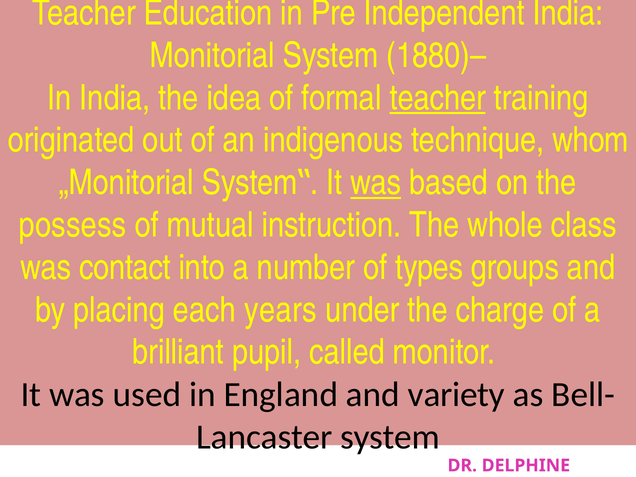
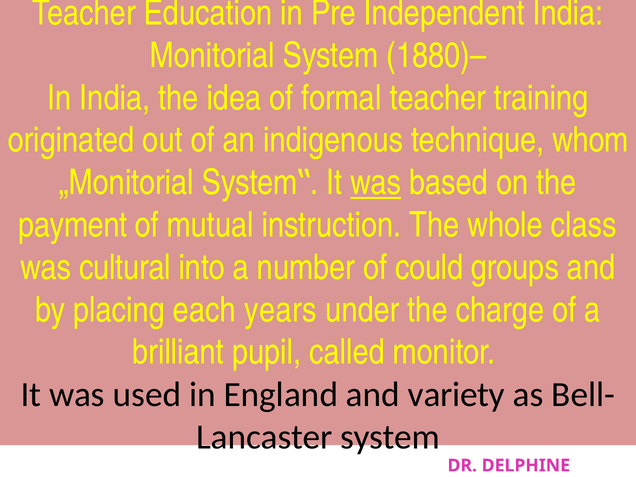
teacher at (438, 98) underline: present -> none
possess: possess -> payment
contact: contact -> cultural
types: types -> could
